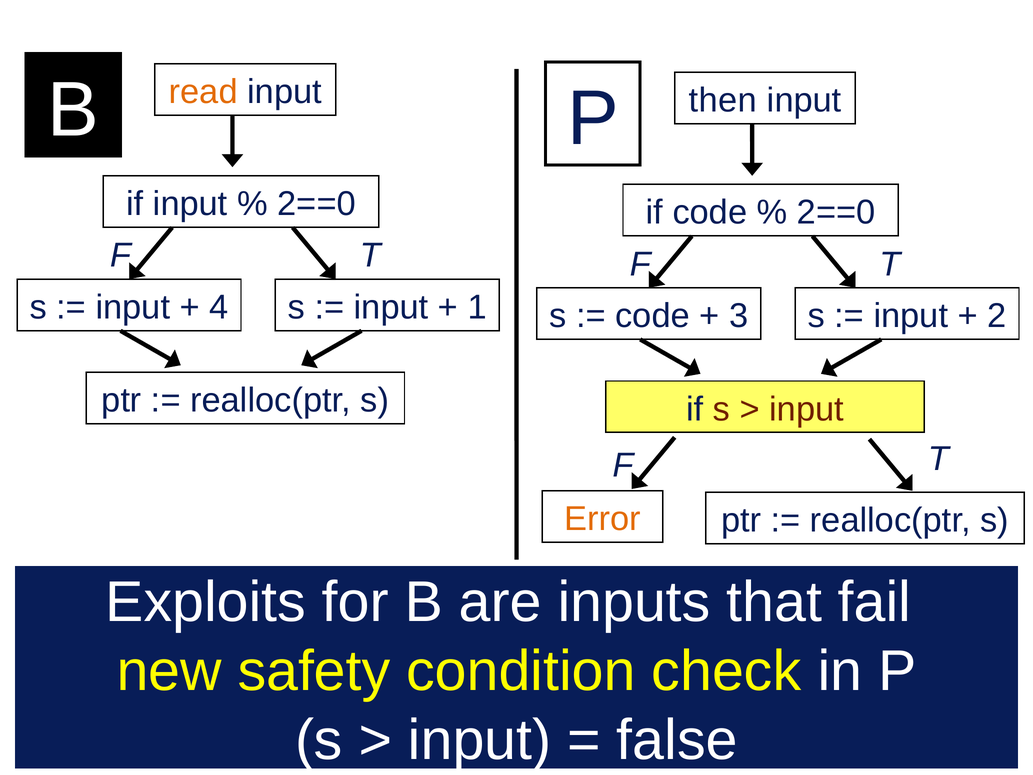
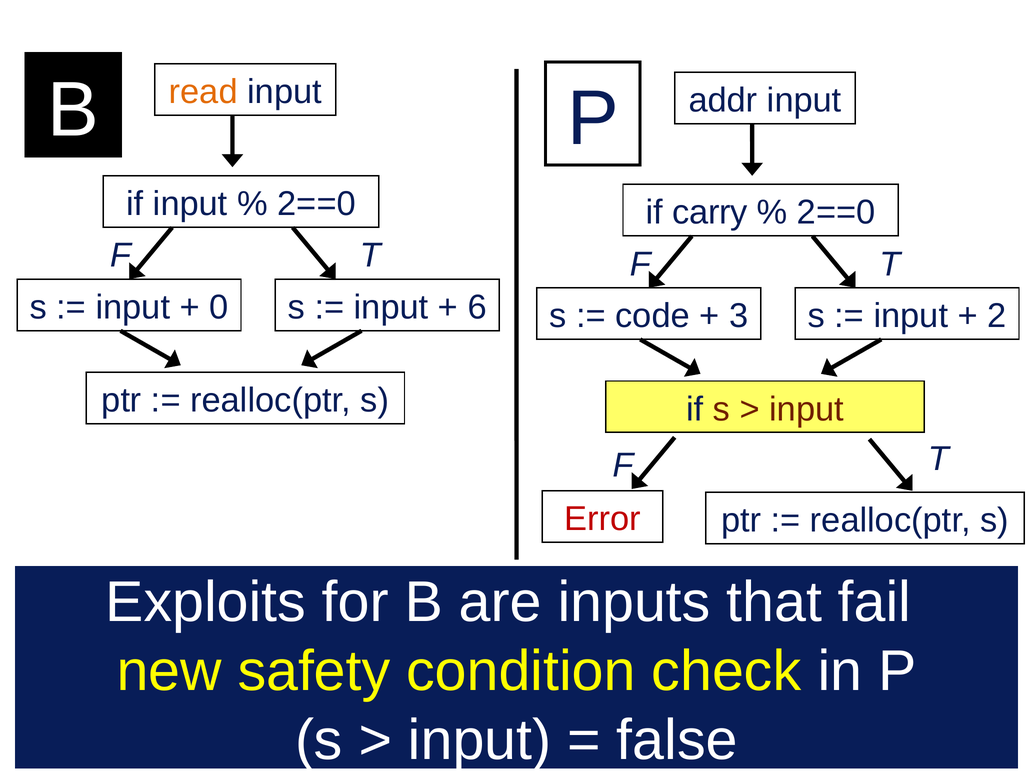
then: then -> addr
if code: code -> carry
4: 4 -> 0
1: 1 -> 6
Error colour: orange -> red
